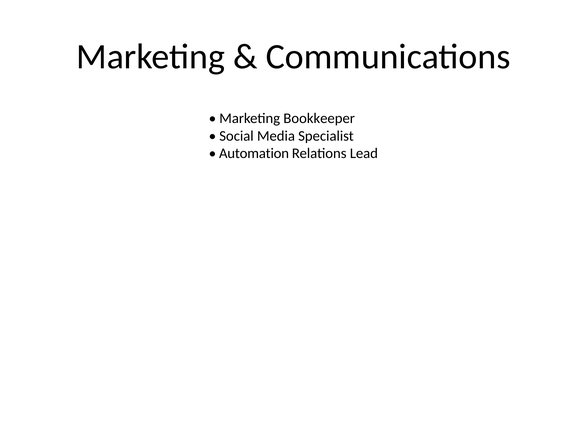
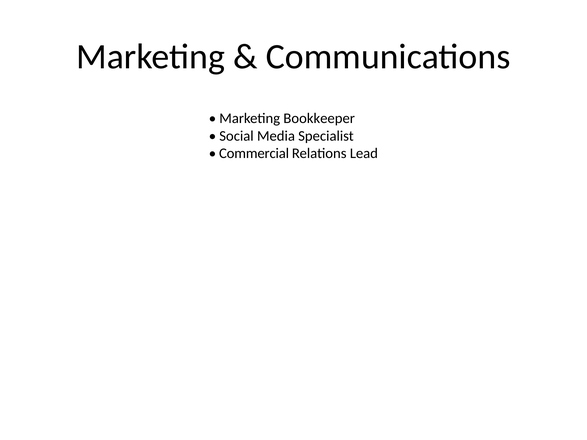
Automation: Automation -> Commercial
